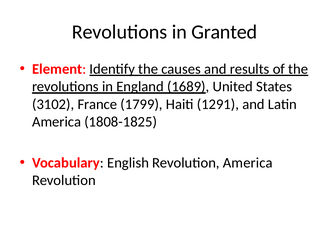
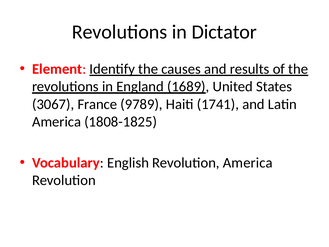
Granted: Granted -> Dictator
3102: 3102 -> 3067
1799: 1799 -> 9789
1291: 1291 -> 1741
